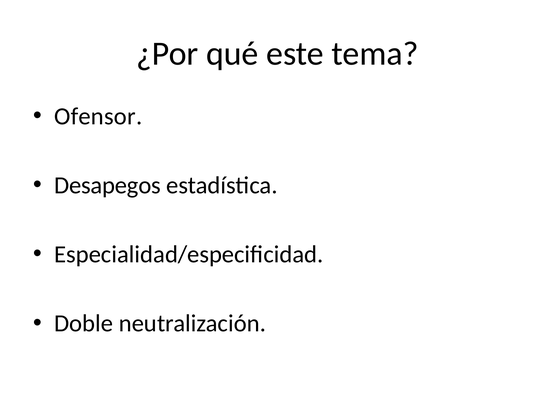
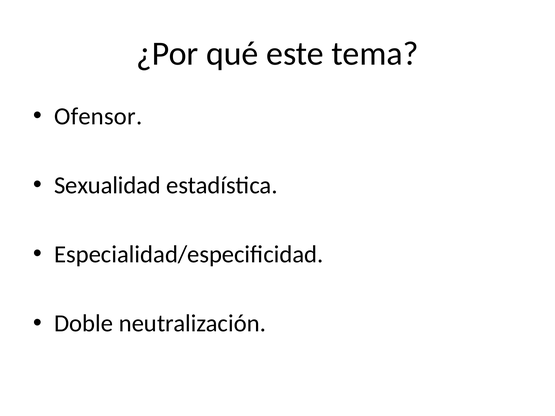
Desapegos: Desapegos -> Sexualidad
